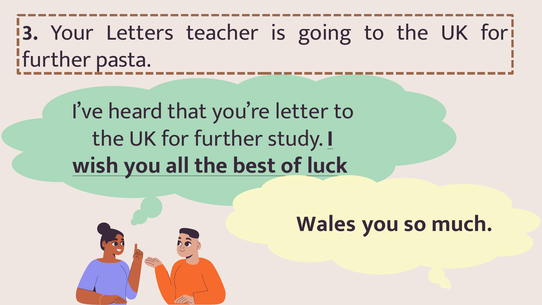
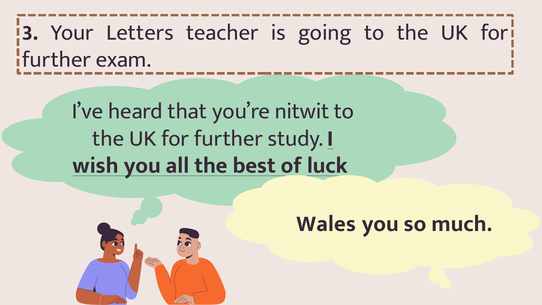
pasta: pasta -> exam
letter: letter -> nitwit
